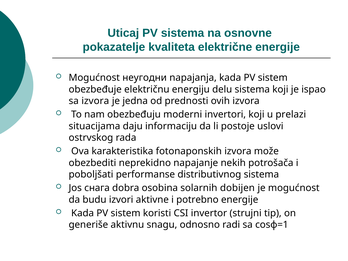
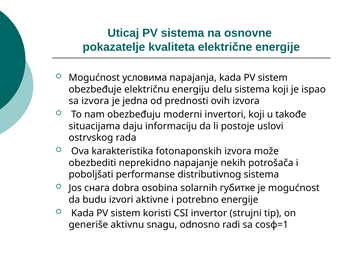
неугодни: неугодни -> условима
prelazi: prelazi -> takođe
dobijen: dobijen -> губитке
